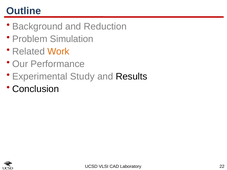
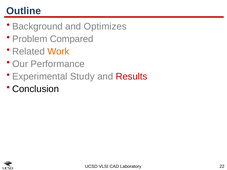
Reduction: Reduction -> Optimizes
Simulation: Simulation -> Compared
Results colour: black -> red
